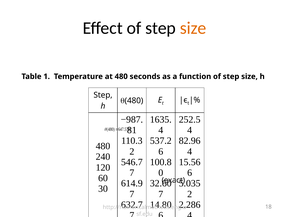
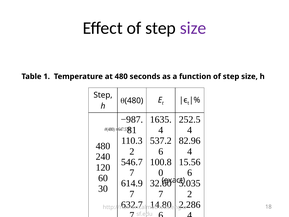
size at (193, 28) colour: orange -> purple
